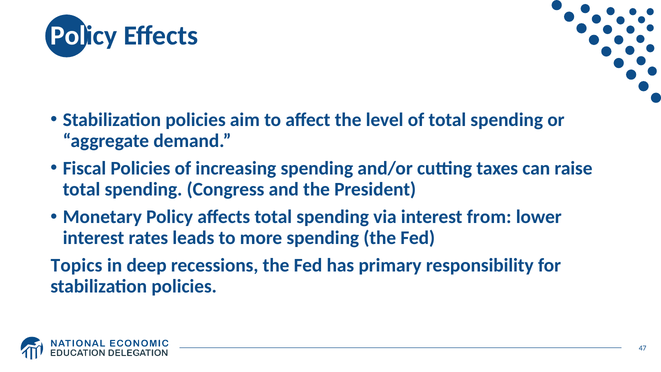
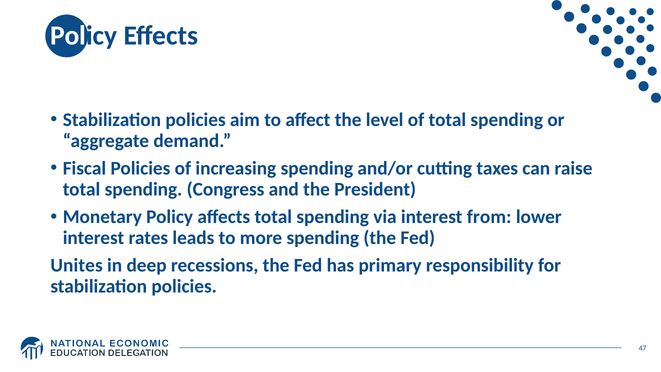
Topics: Topics -> Unites
